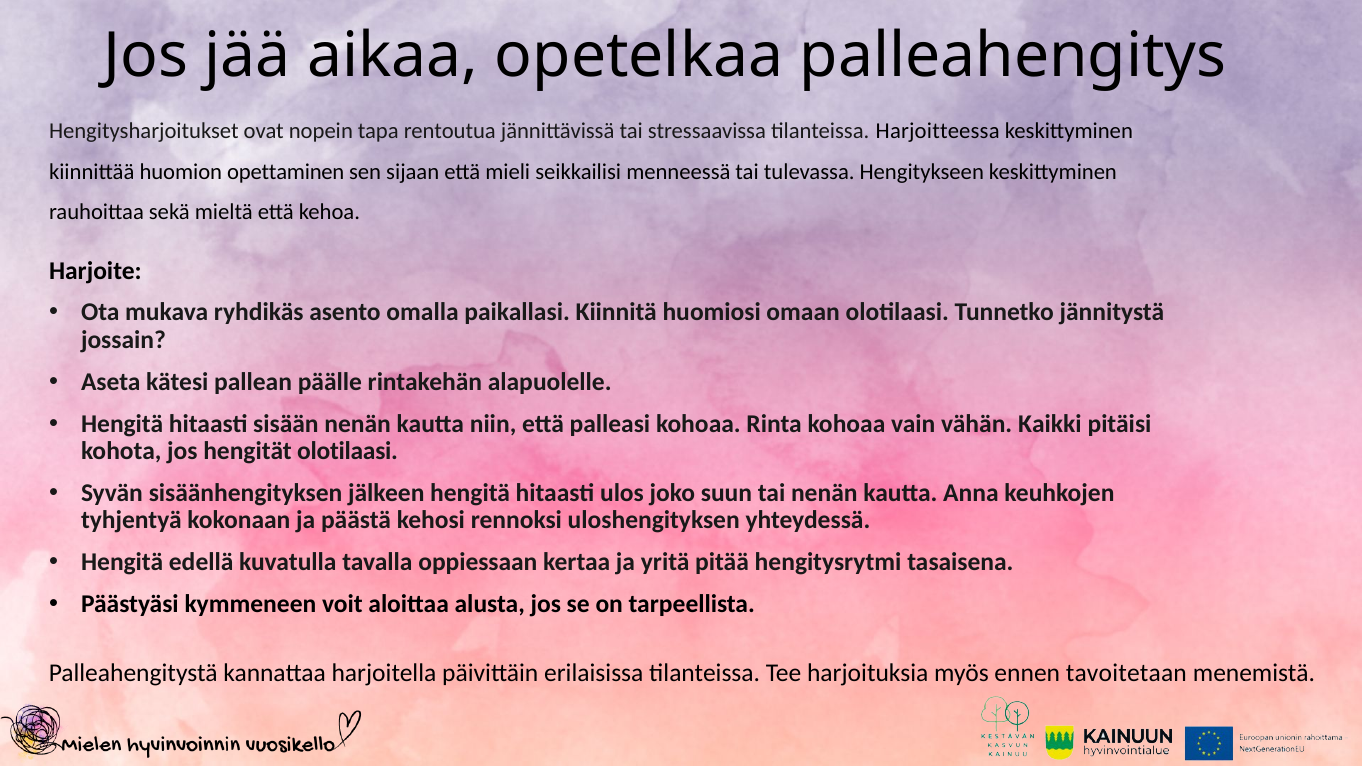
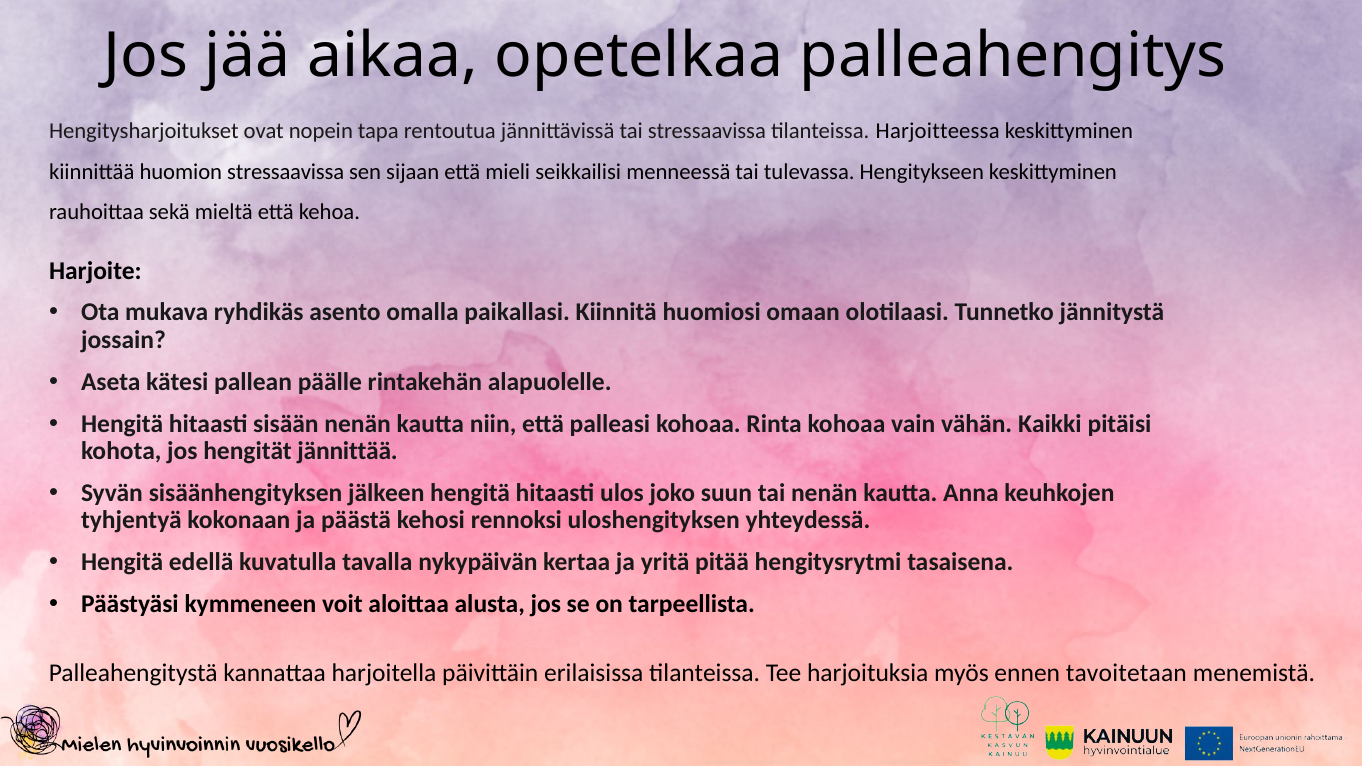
huomion opettaminen: opettaminen -> stressaavissa
hengität olotilaasi: olotilaasi -> jännittää
oppiessaan: oppiessaan -> nykypäivän
